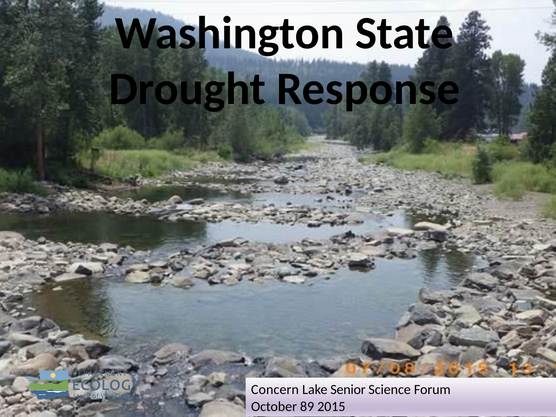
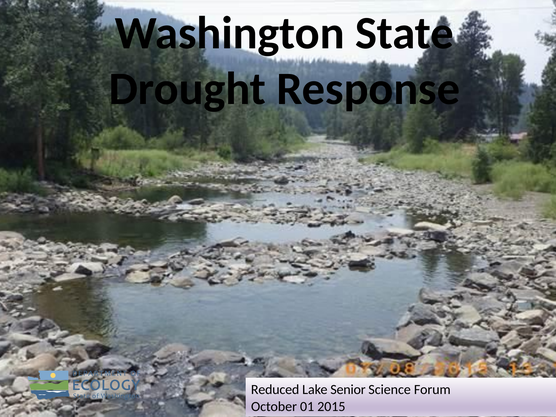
Concern: Concern -> Reduced
89: 89 -> 01
